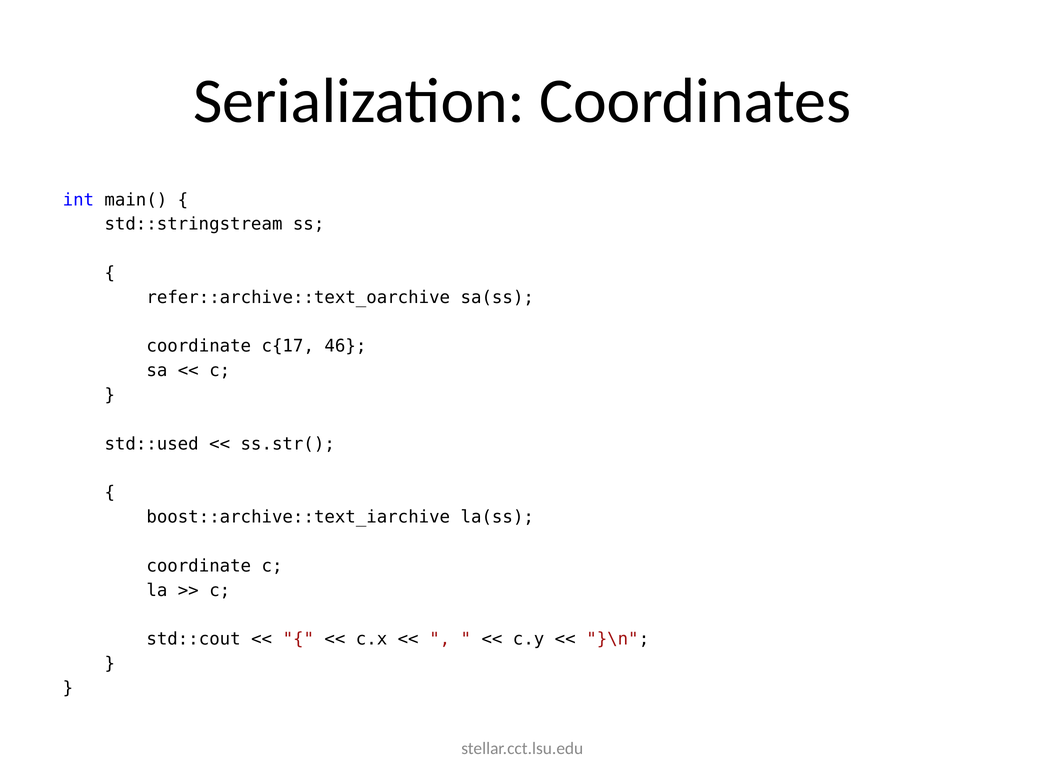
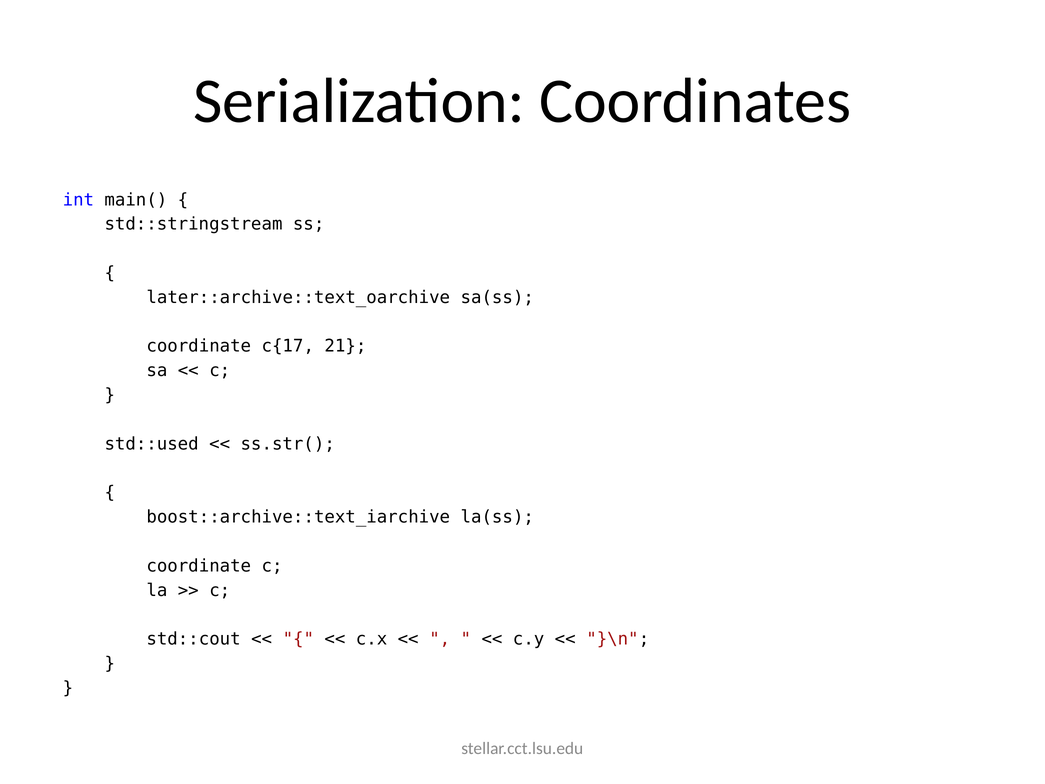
refer::archive::text_oarchive: refer::archive::text_oarchive -> later::archive::text_oarchive
46: 46 -> 21
